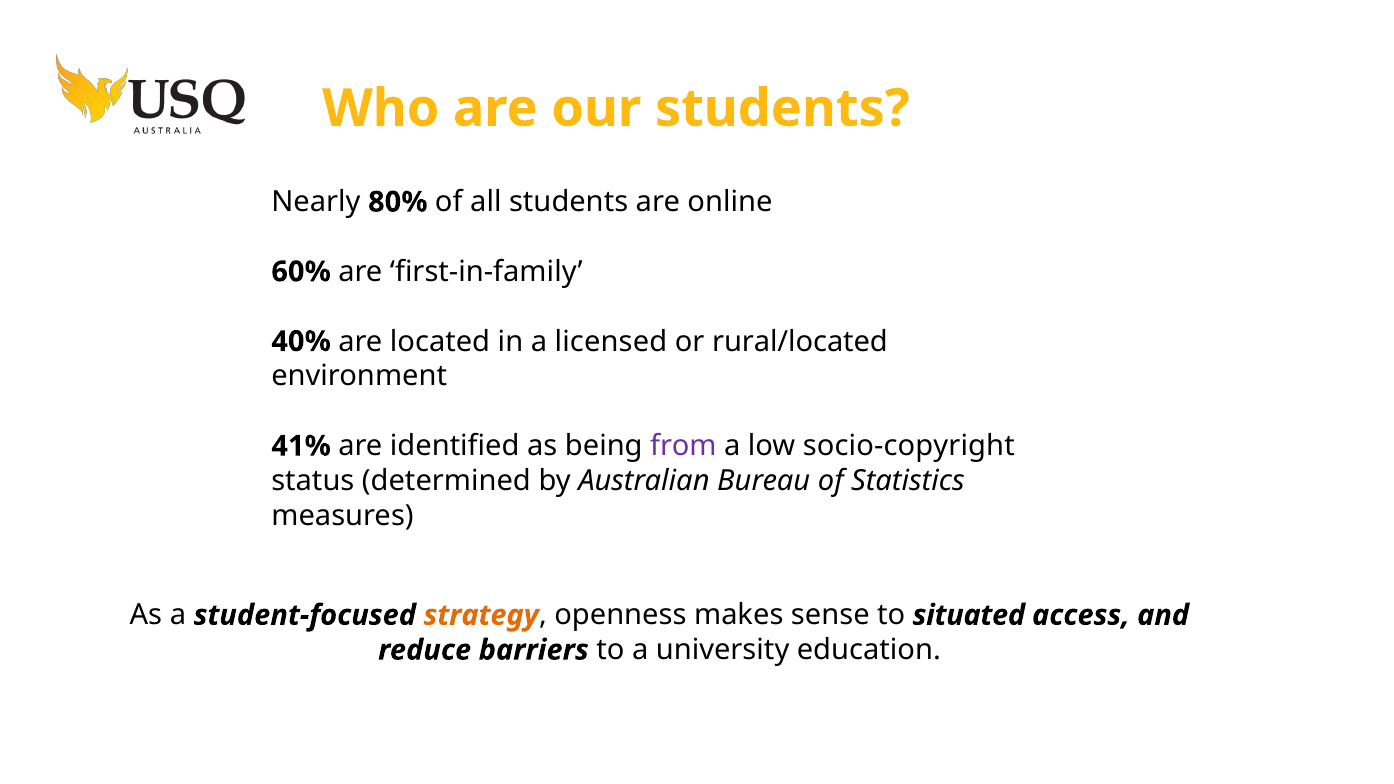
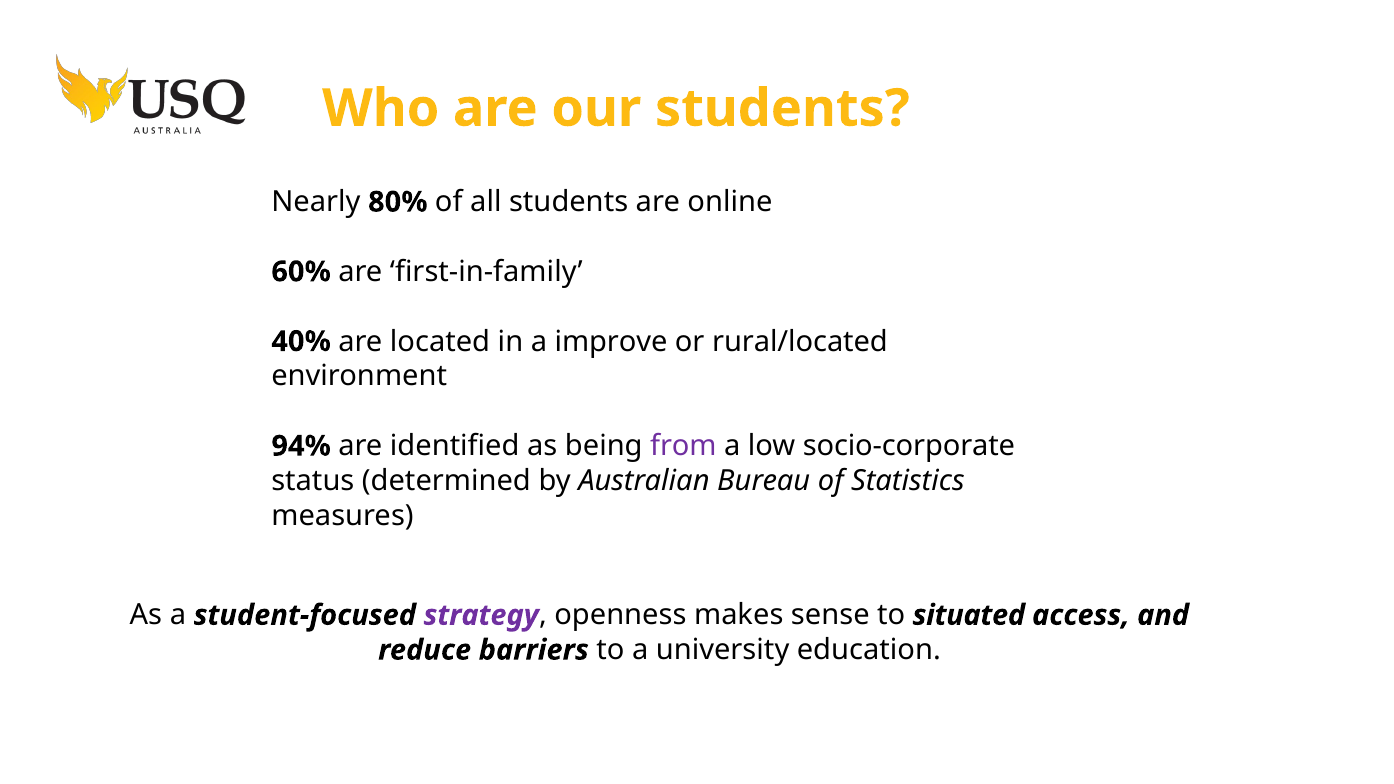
licensed: licensed -> improve
41%: 41% -> 94%
socio-copyright: socio-copyright -> socio-corporate
strategy colour: orange -> purple
